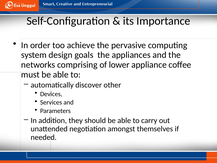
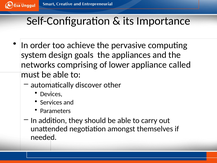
coffee: coffee -> called
